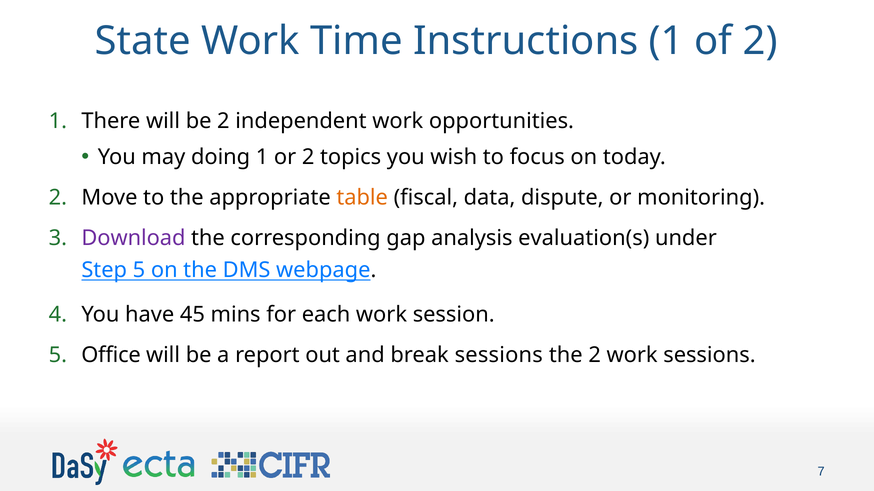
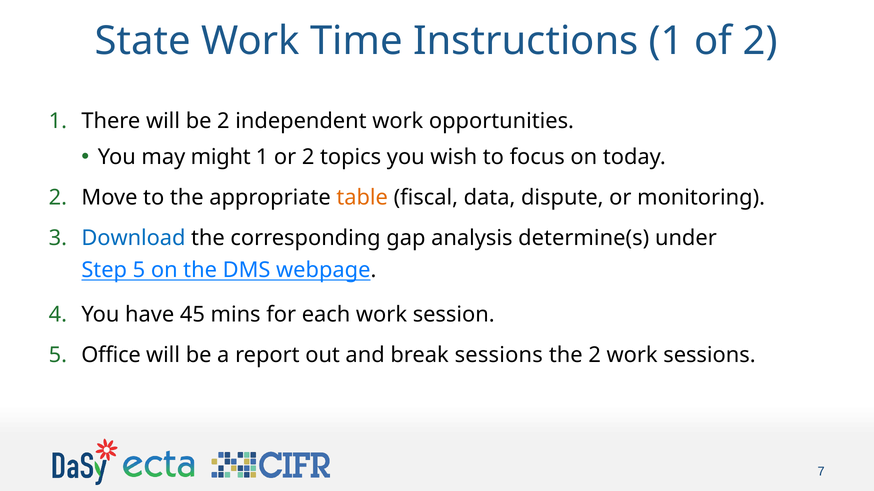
doing: doing -> might
Download colour: purple -> blue
evaluation(s: evaluation(s -> determine(s
